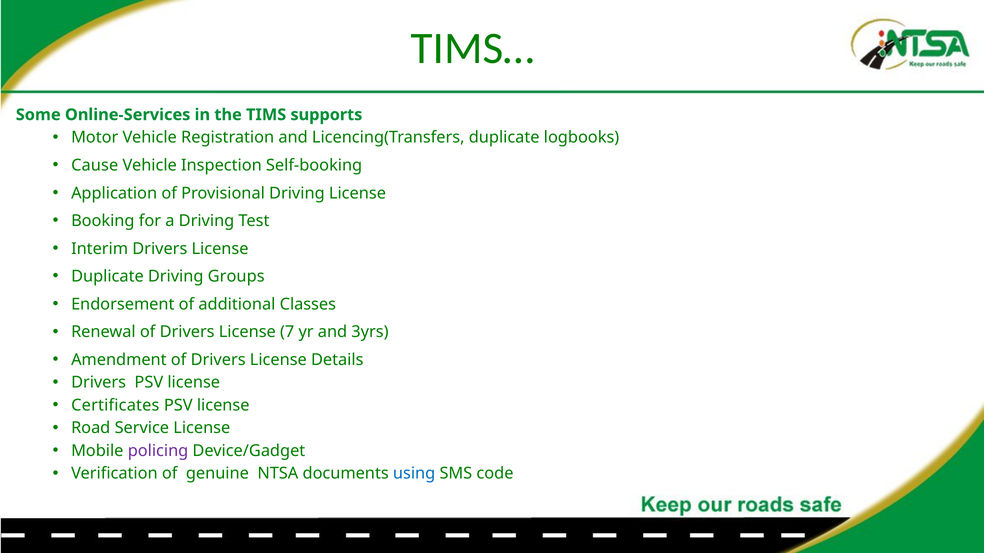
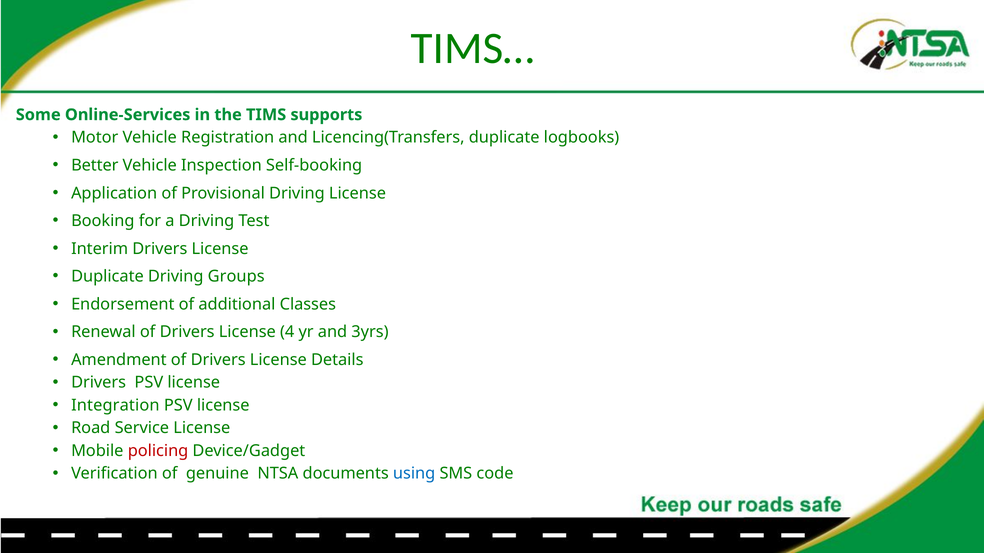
Cause: Cause -> Better
7: 7 -> 4
Certificates: Certificates -> Integration
policing colour: purple -> red
